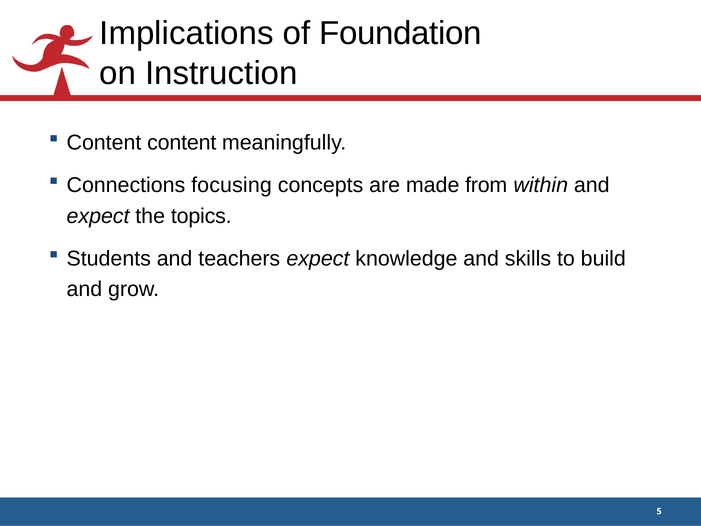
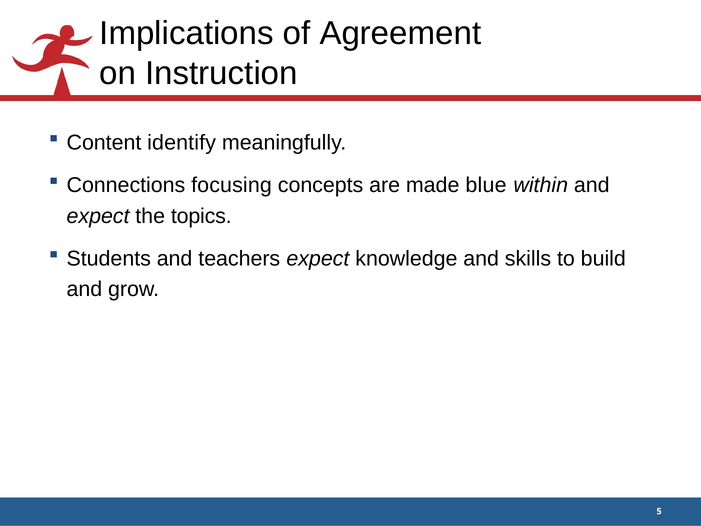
Foundation: Foundation -> Agreement
Content content: content -> identify
from: from -> blue
